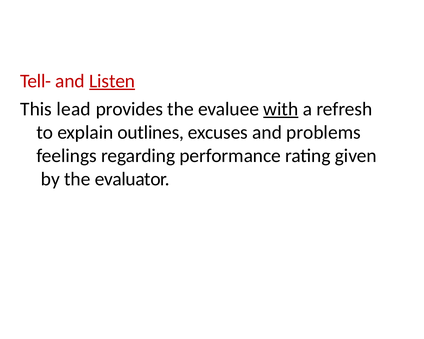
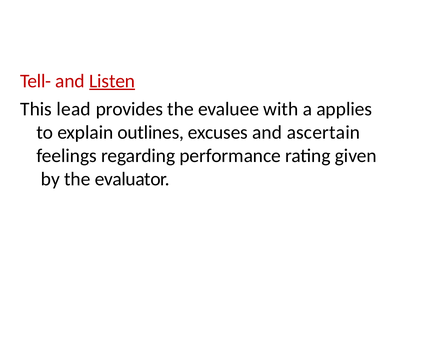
with underline: present -> none
refresh: refresh -> applies
problems: problems -> ascertain
